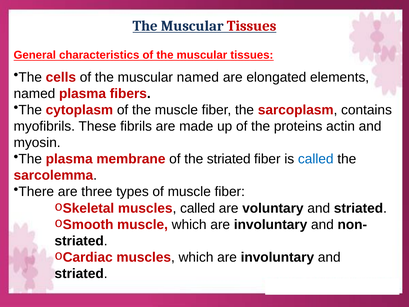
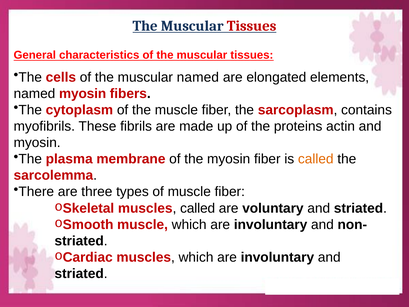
named plasma: plasma -> myosin
the striated: striated -> myosin
called at (316, 159) colour: blue -> orange
